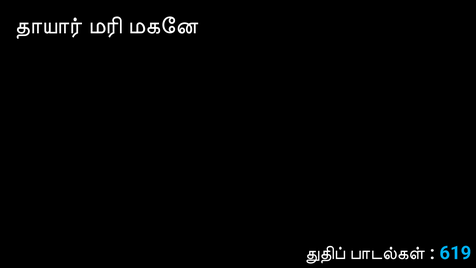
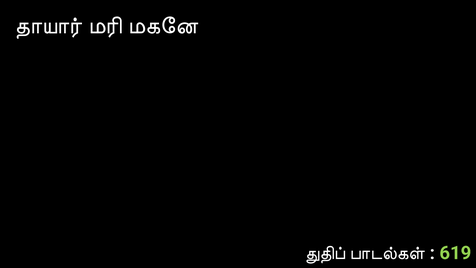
619 colour: light blue -> light green
